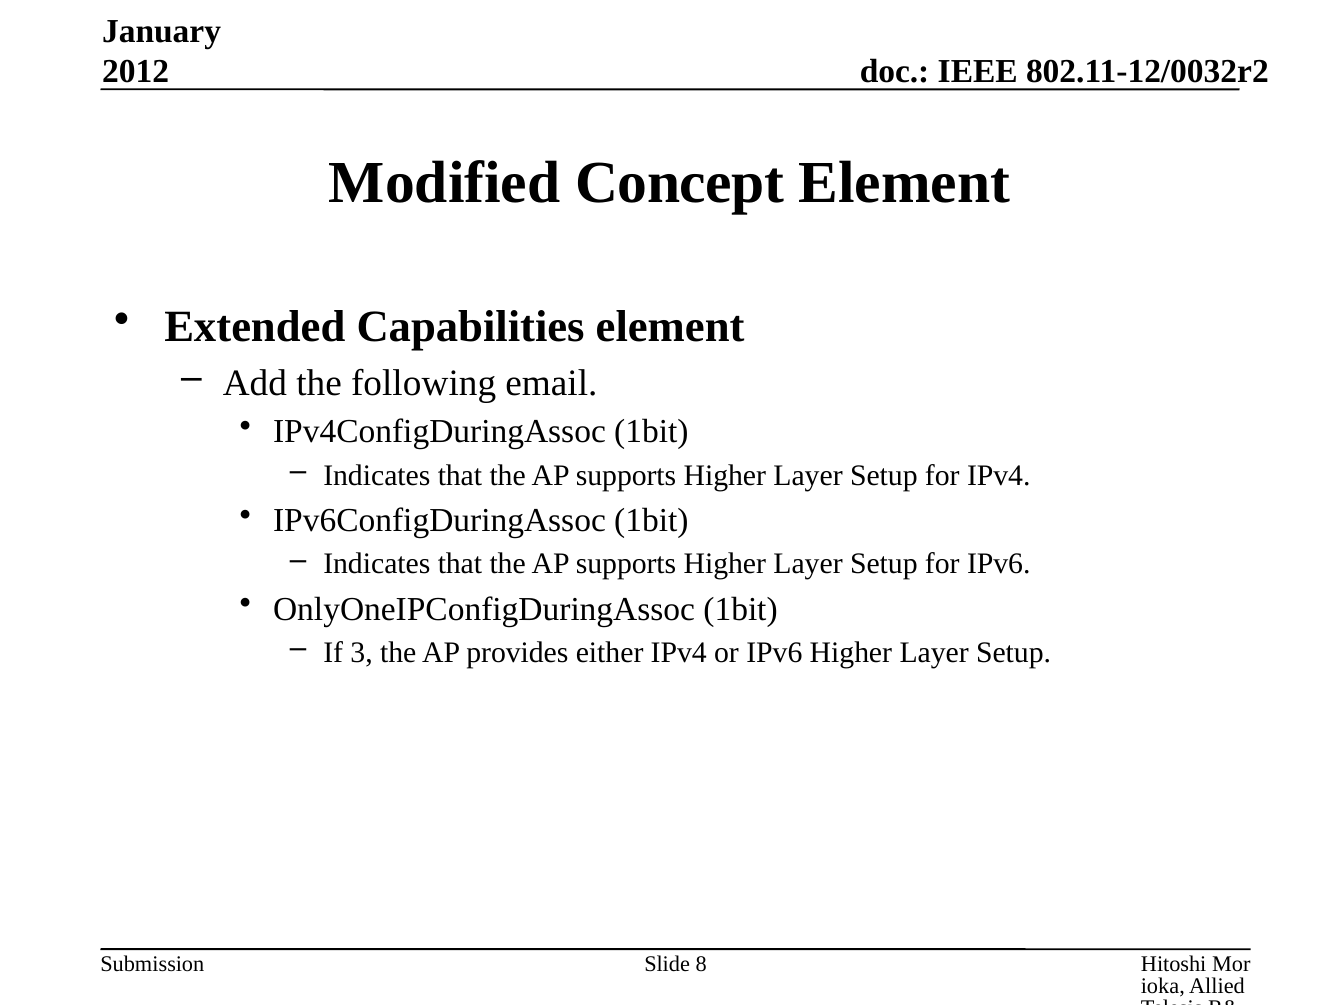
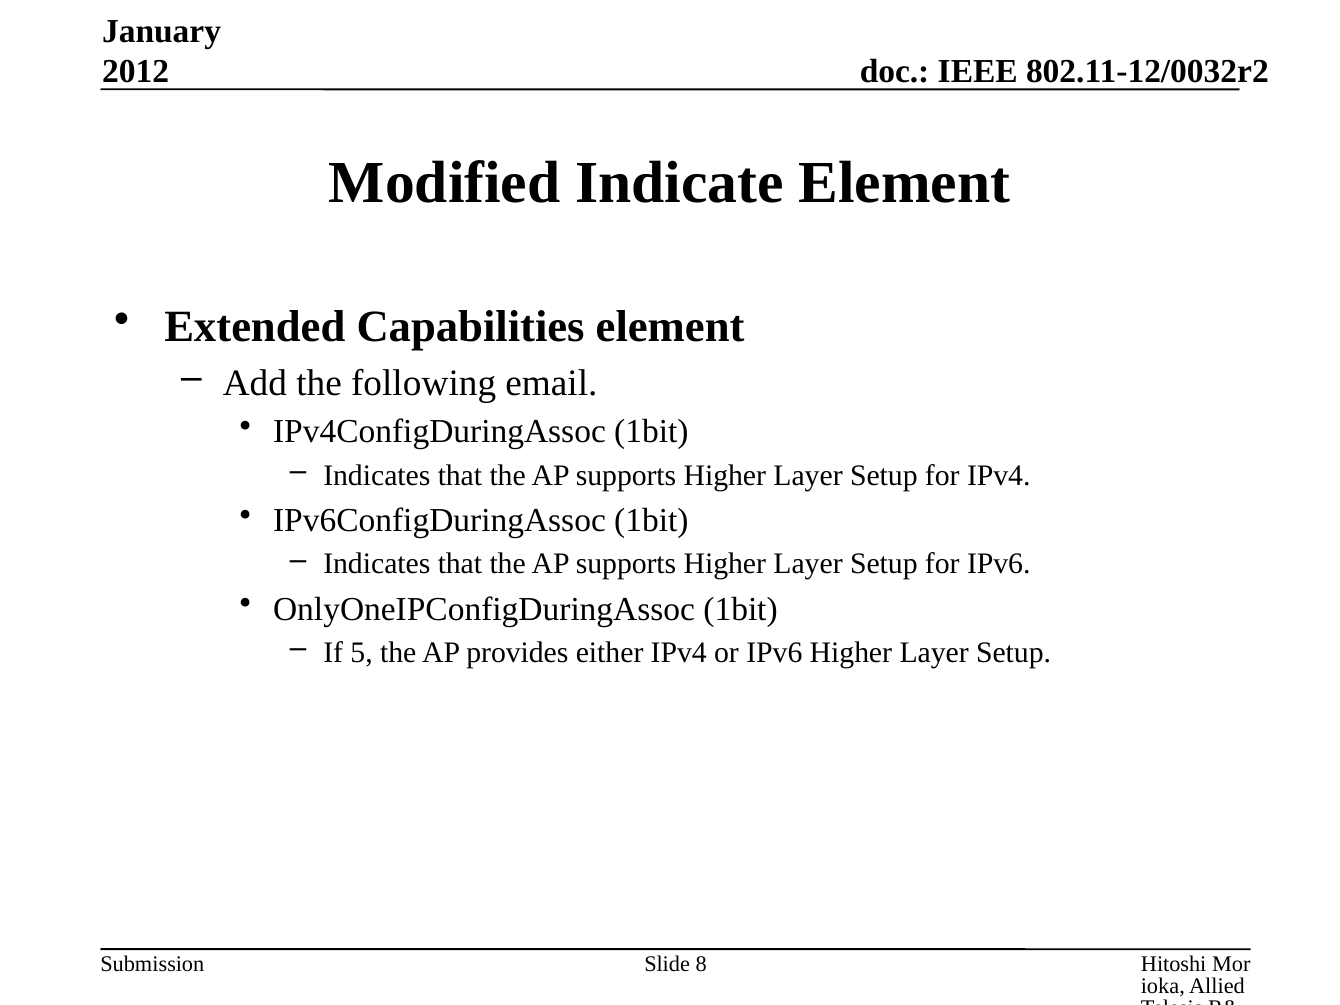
Concept: Concept -> Indicate
3: 3 -> 5
